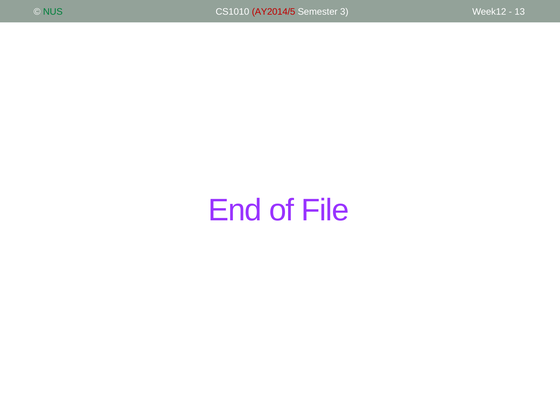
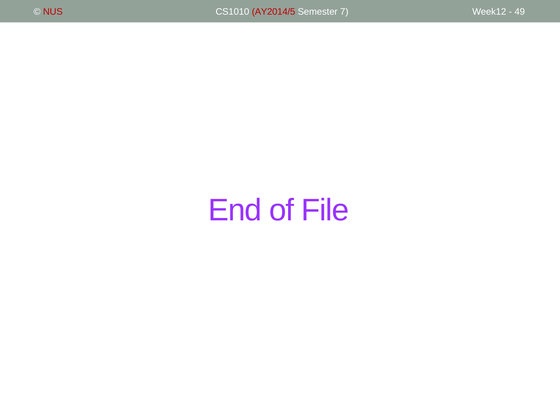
NUS colour: green -> red
3: 3 -> 7
13: 13 -> 49
